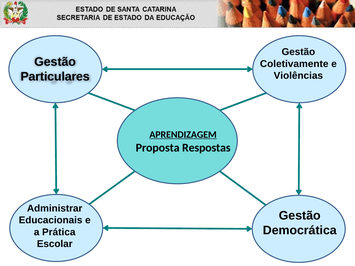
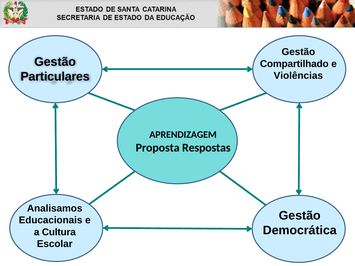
Coletivamente: Coletivamente -> Compartilhado
APRENDIZAGEM underline: present -> none
Administrar: Administrar -> Analisamos
Prática: Prática -> Cultura
